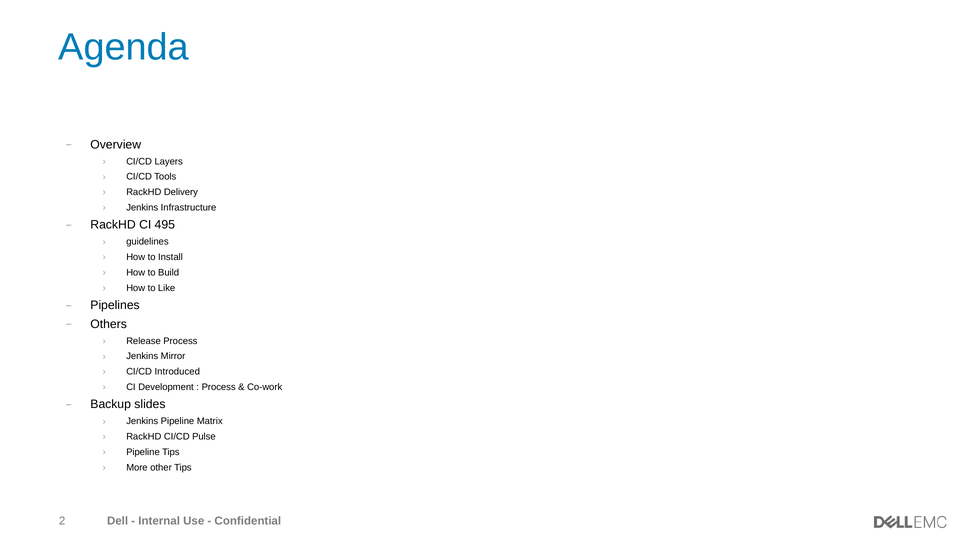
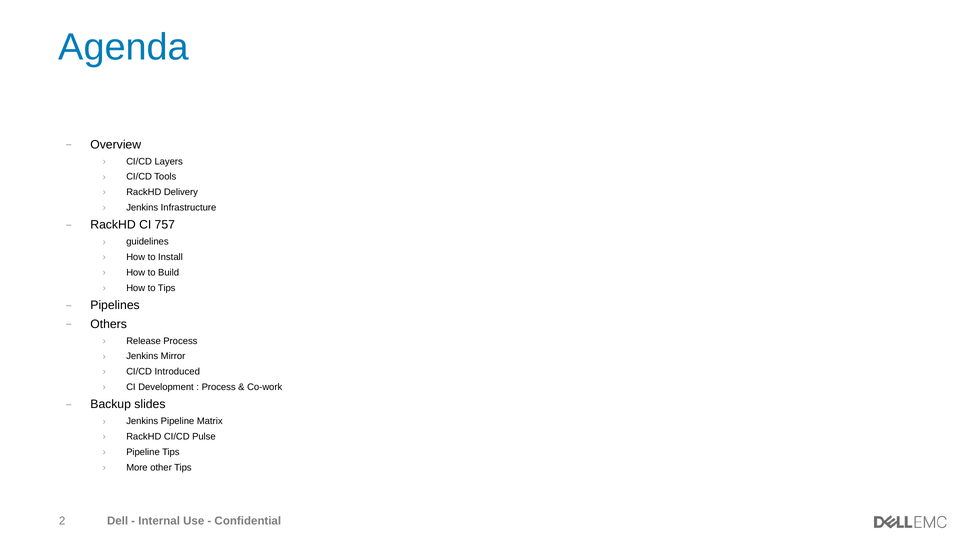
495: 495 -> 757
to Like: Like -> Tips
